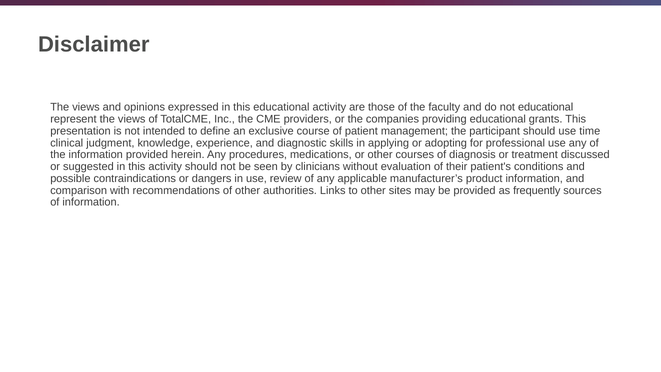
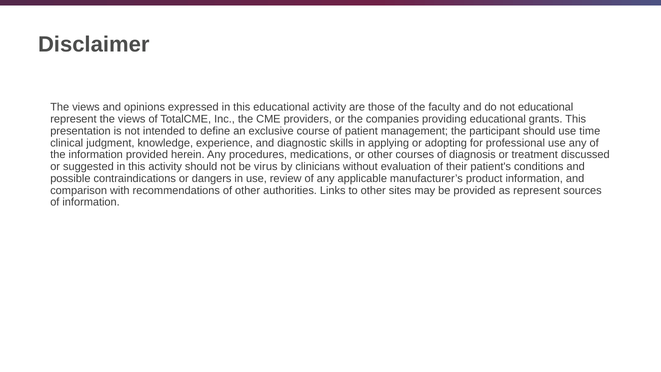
seen: seen -> virus
as frequently: frequently -> represent
